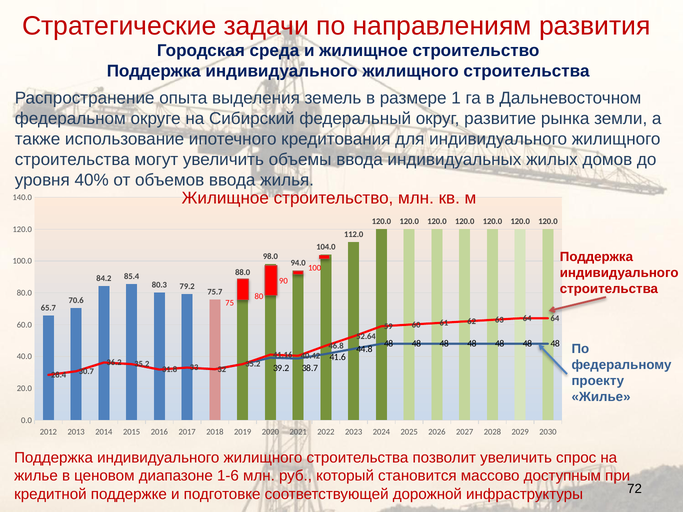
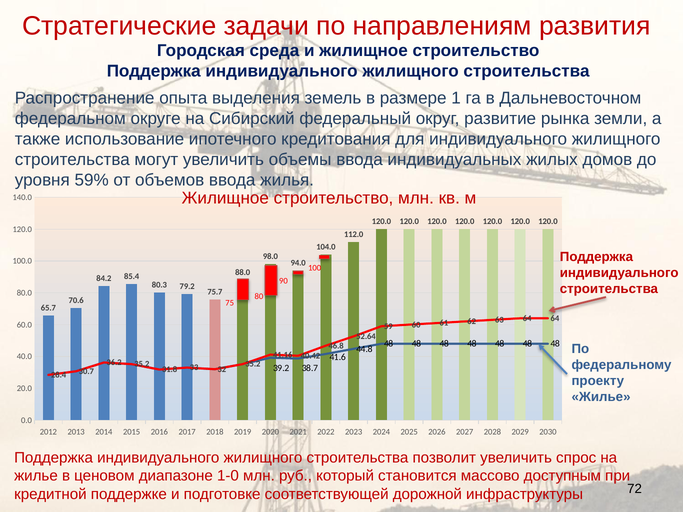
40%: 40% -> 59%
1-6: 1-6 -> 1-0
